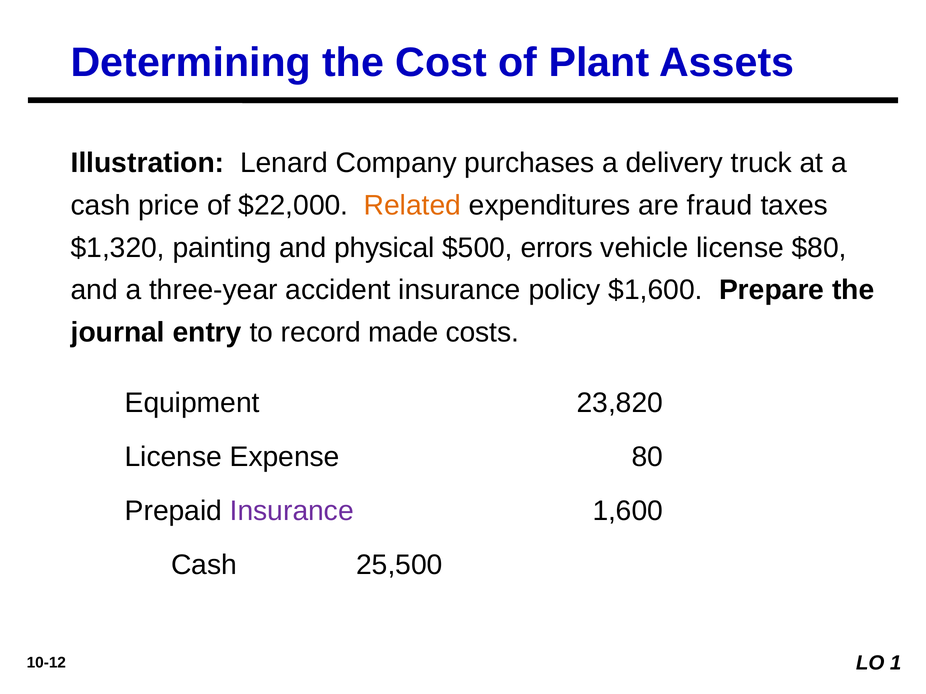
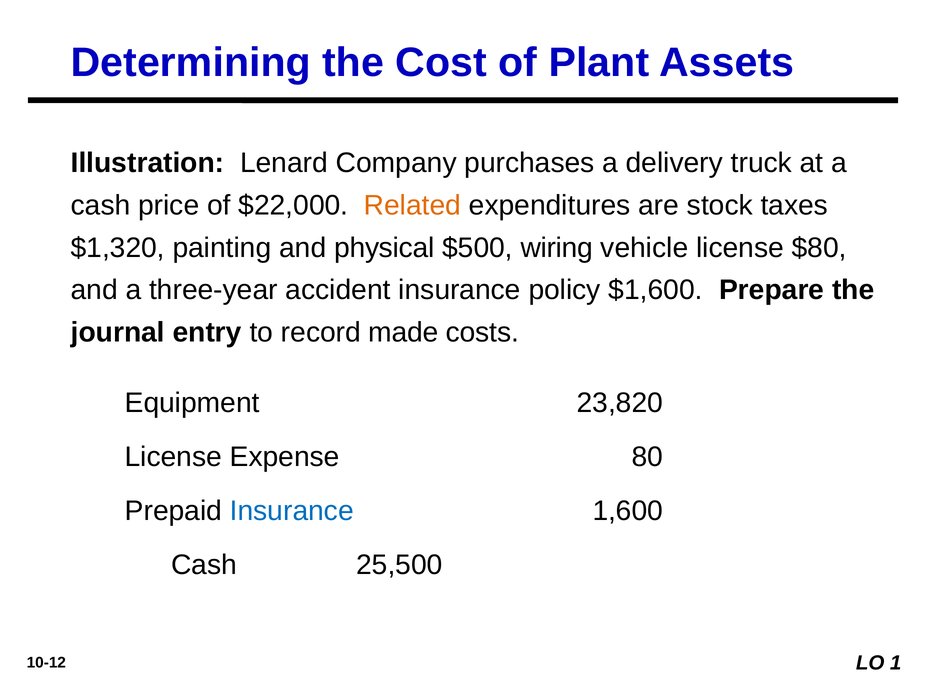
fraud: fraud -> stock
errors: errors -> wiring
Insurance at (292, 511) colour: purple -> blue
